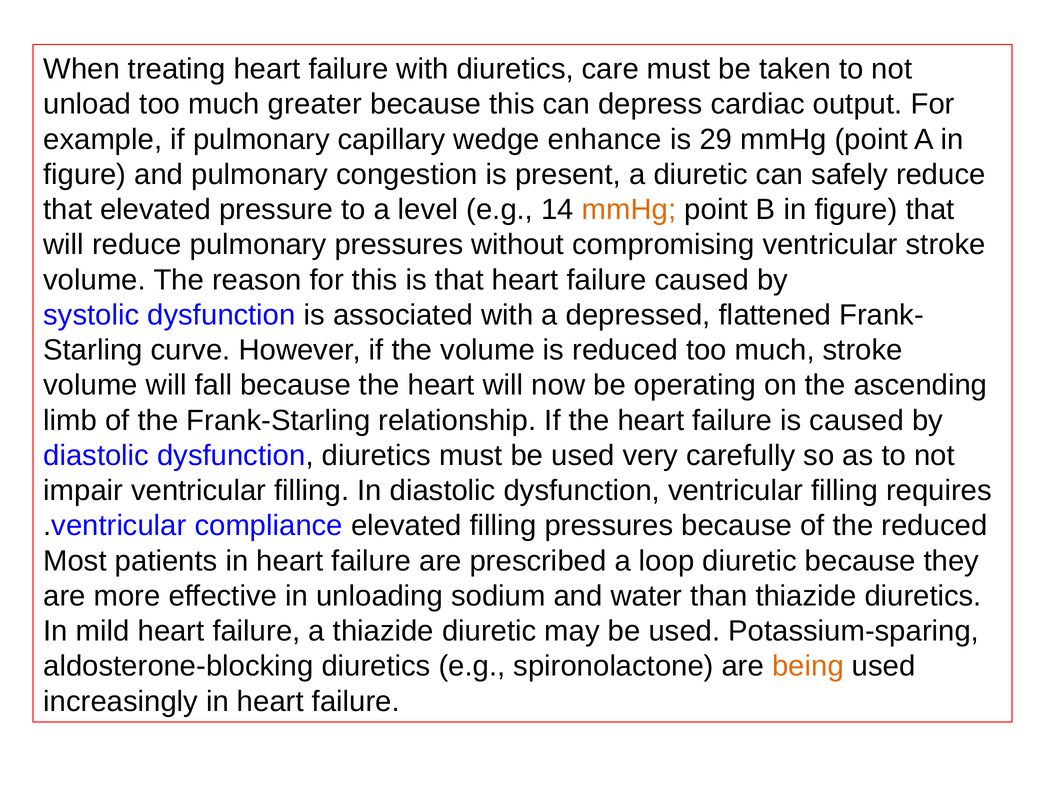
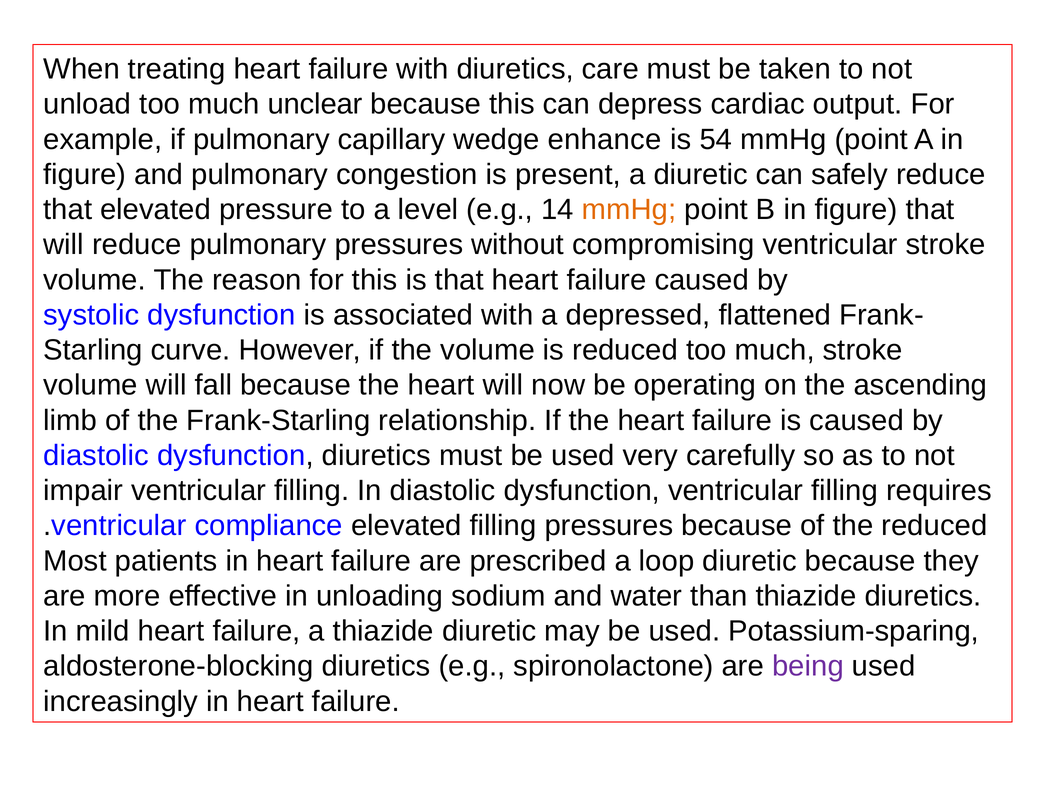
greater: greater -> unclear
29: 29 -> 54
being colour: orange -> purple
